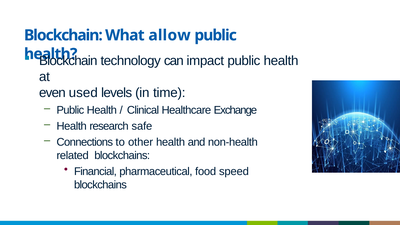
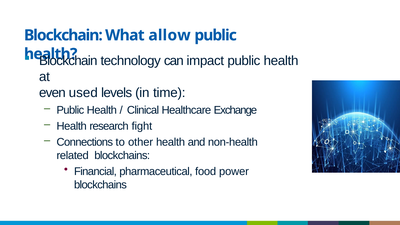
safe: safe -> fight
speed: speed -> power
